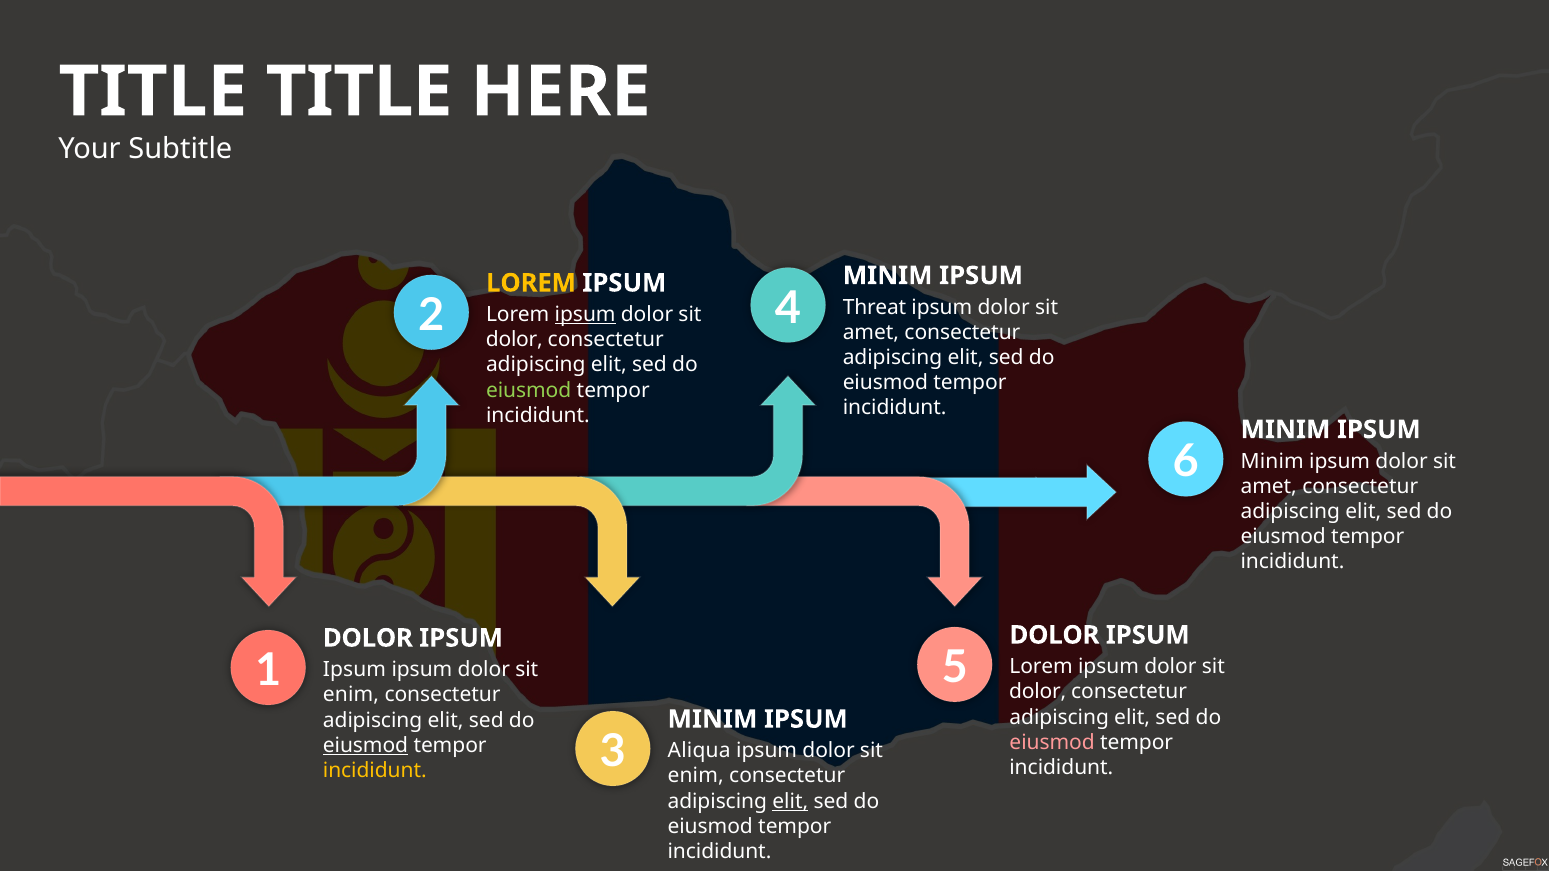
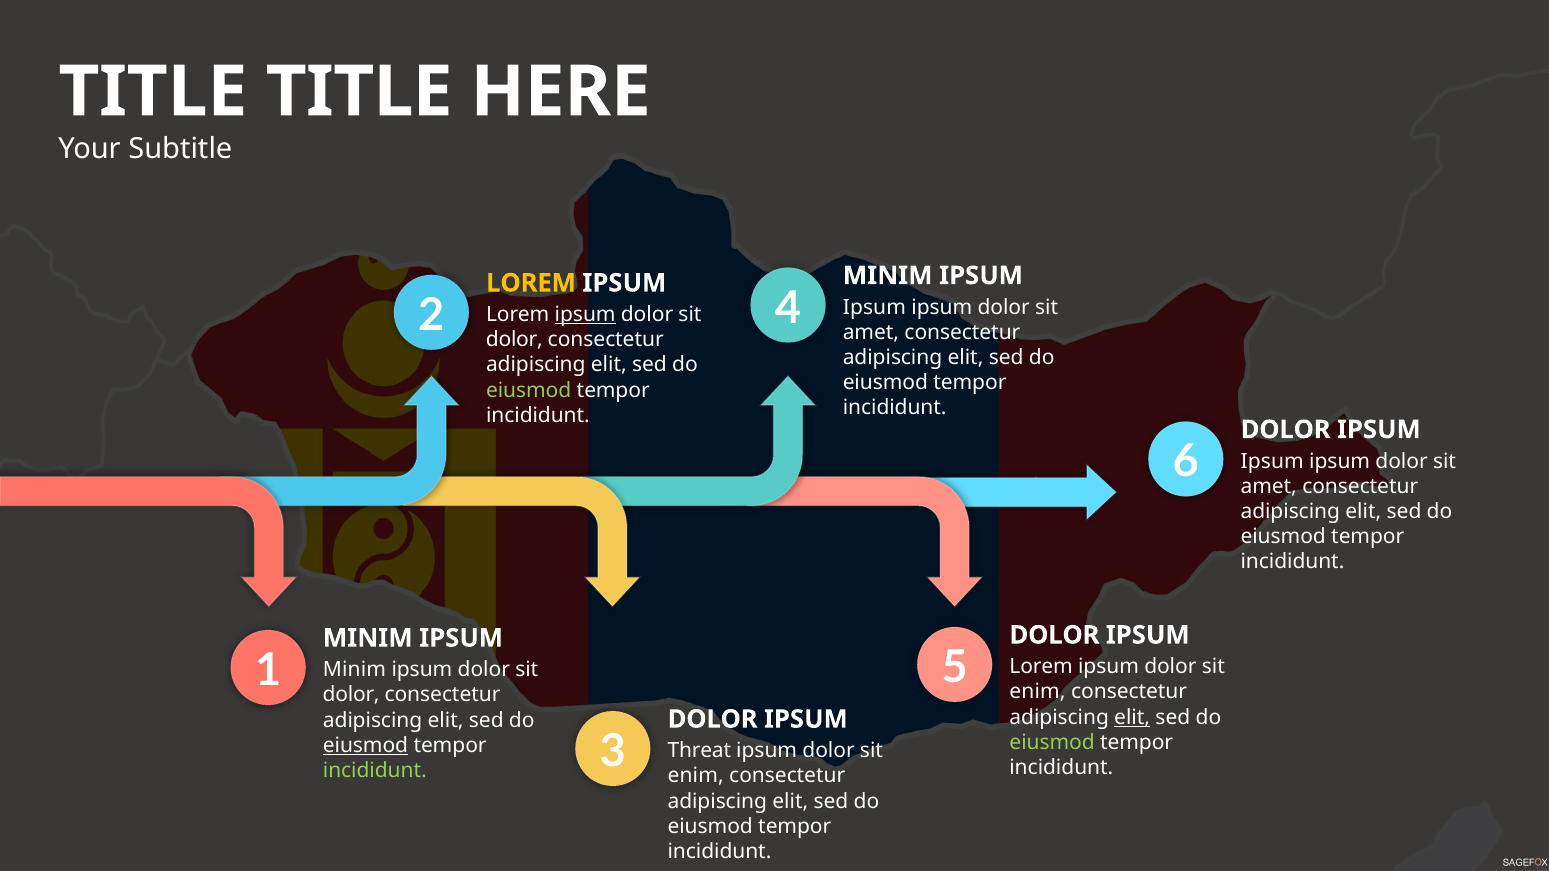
Threat at (875, 307): Threat -> Ipsum
MINIM at (1285, 430): MINIM -> DOLOR
Minim at (1272, 461): Minim -> Ipsum
DOLOR at (368, 638): DOLOR -> MINIM
Ipsum at (354, 670): Ipsum -> Minim
dolor at (1038, 692): dolor -> enim
enim at (351, 695): enim -> dolor
elit at (1132, 717) underline: none -> present
MINIM at (712, 719): MINIM -> DOLOR
eiusmod at (1052, 743) colour: pink -> light green
Aliqua: Aliqua -> Threat
incididunt at (375, 771) colour: yellow -> light green
elit at (790, 801) underline: present -> none
